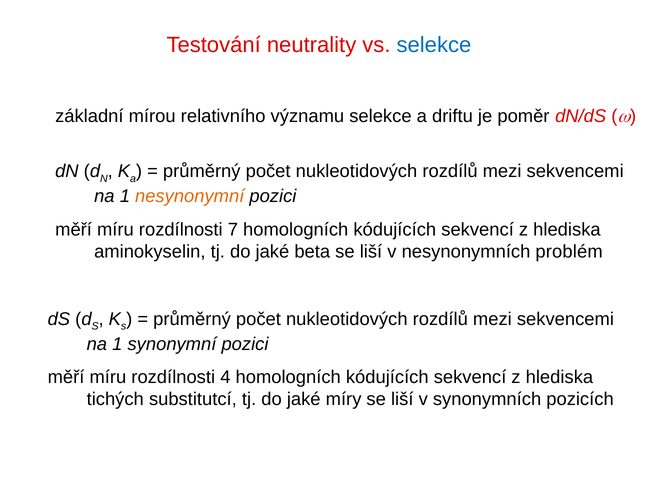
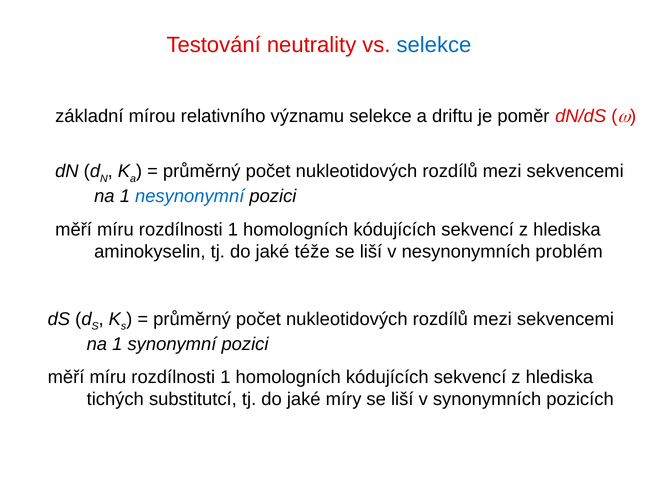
nesynonymní colour: orange -> blue
7 at (233, 229): 7 -> 1
beta: beta -> téže
4 at (225, 377): 4 -> 1
